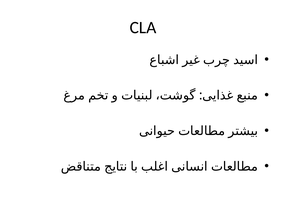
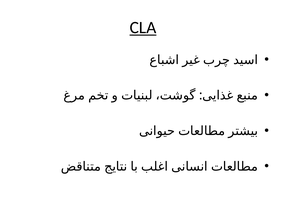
CLA underline: none -> present
